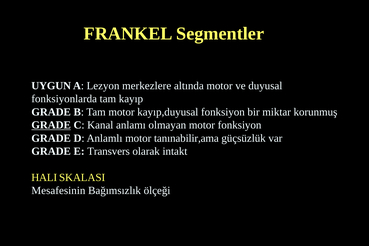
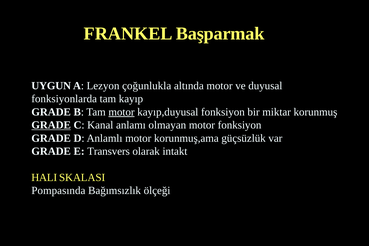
Segmentler: Segmentler -> Başparmak
merkezlere: merkezlere -> çoğunlukla
motor at (121, 112) underline: none -> present
tanınabilir,ama: tanınabilir,ama -> korunmuş,ama
Mesafesinin: Mesafesinin -> Pompasında
